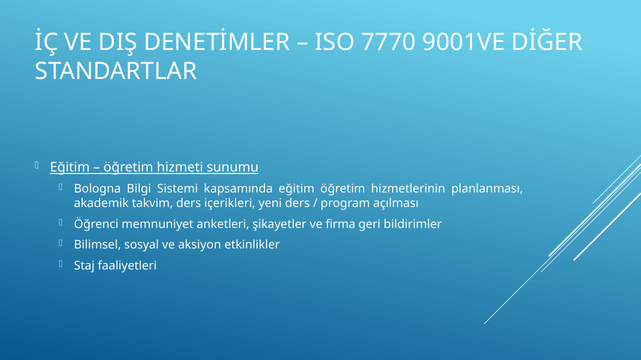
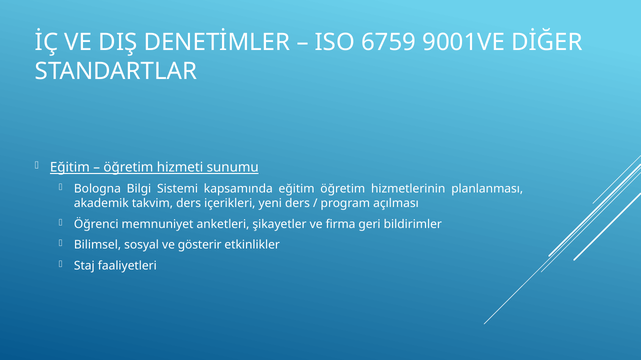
7770: 7770 -> 6759
aksiyon: aksiyon -> gösterir
